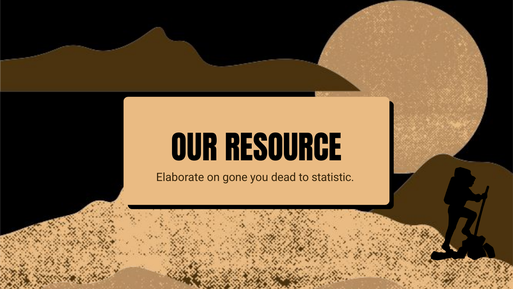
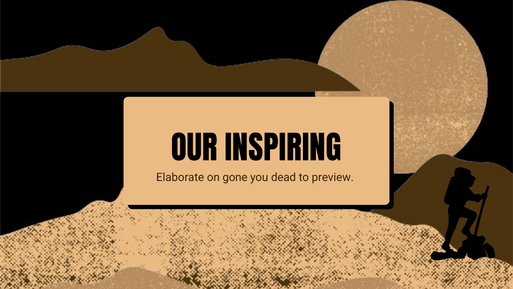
RESOURCE: RESOURCE -> INSPIRING
statistic: statistic -> preview
